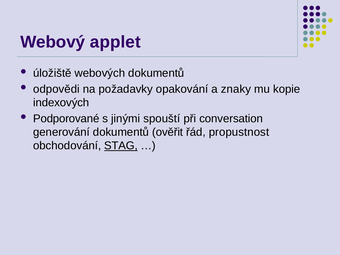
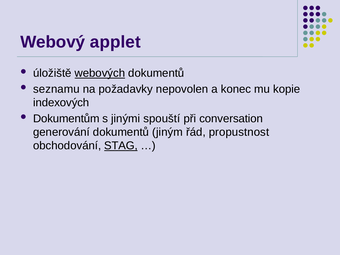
webových underline: none -> present
odpovědi: odpovědi -> seznamu
opakování: opakování -> nepovolen
znaky: znaky -> konec
Podporované: Podporované -> Dokumentům
ověřit: ověřit -> jiným
